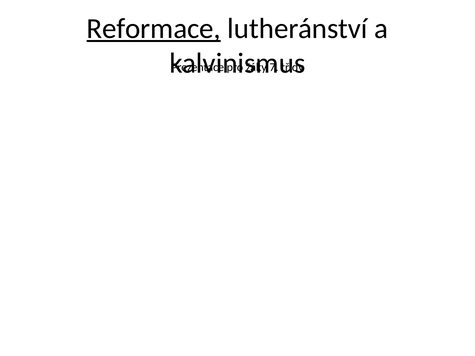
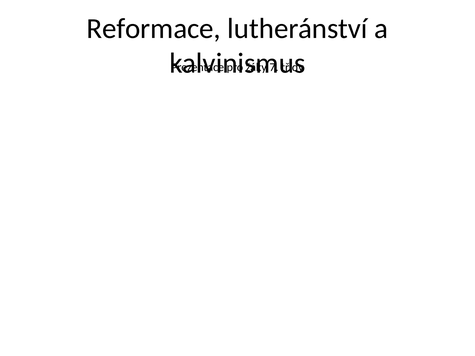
Reformace underline: present -> none
